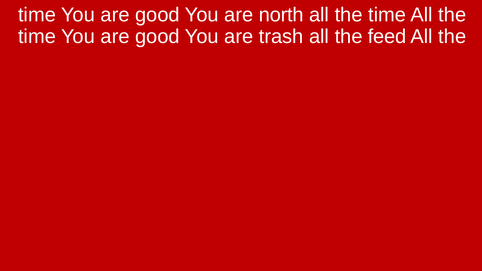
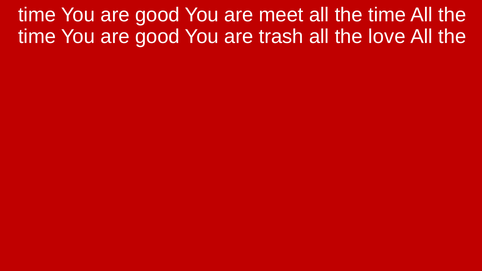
north: north -> meet
feed: feed -> love
